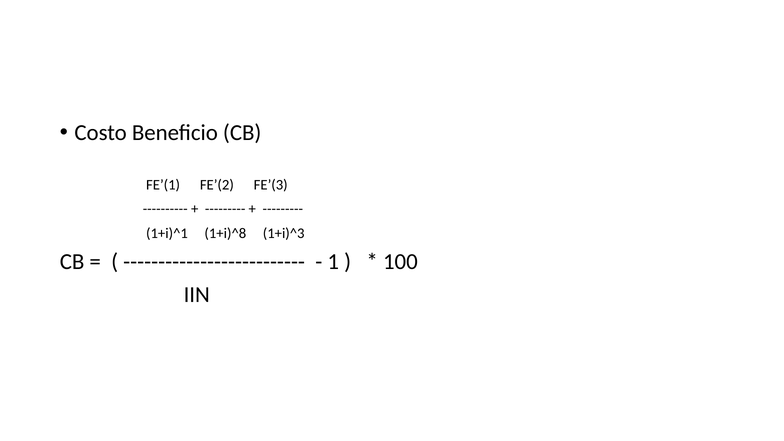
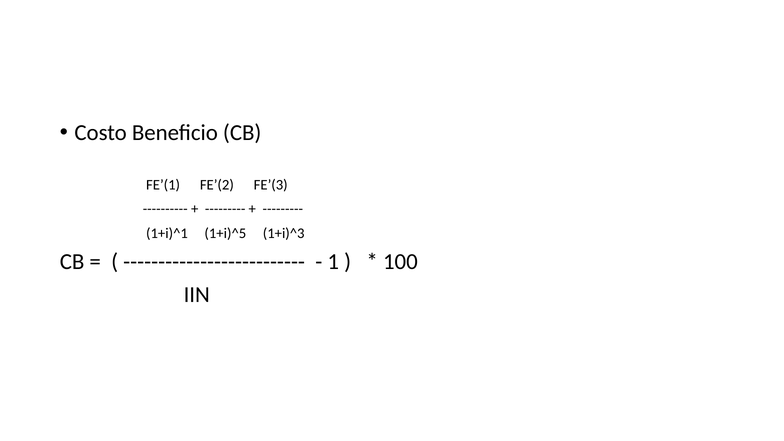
1+i)^8: 1+i)^8 -> 1+i)^5
